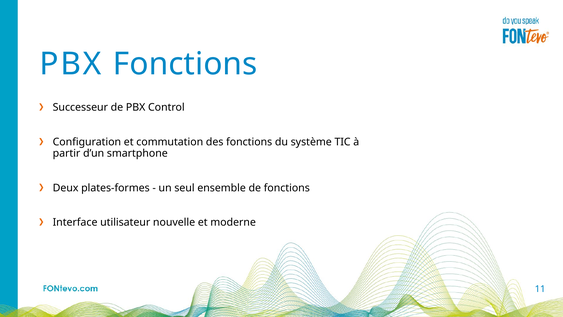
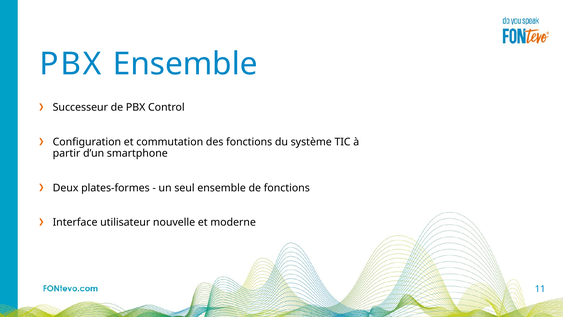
PBX Fonctions: Fonctions -> Ensemble
